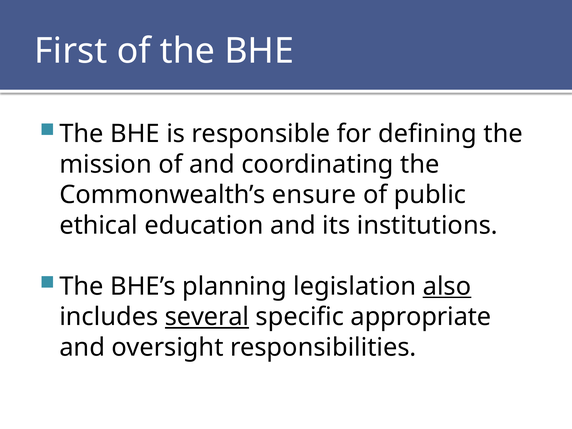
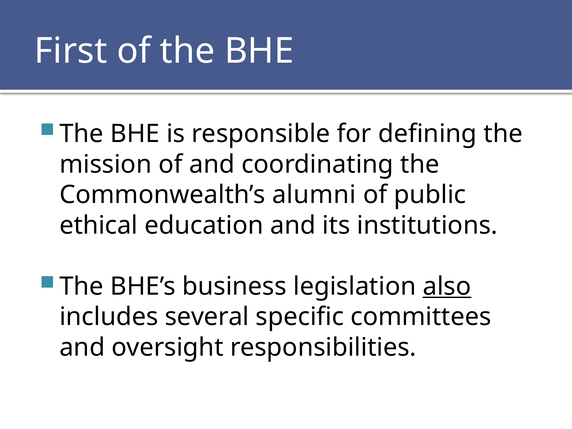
ensure: ensure -> alumni
planning: planning -> business
several underline: present -> none
appropriate: appropriate -> committees
